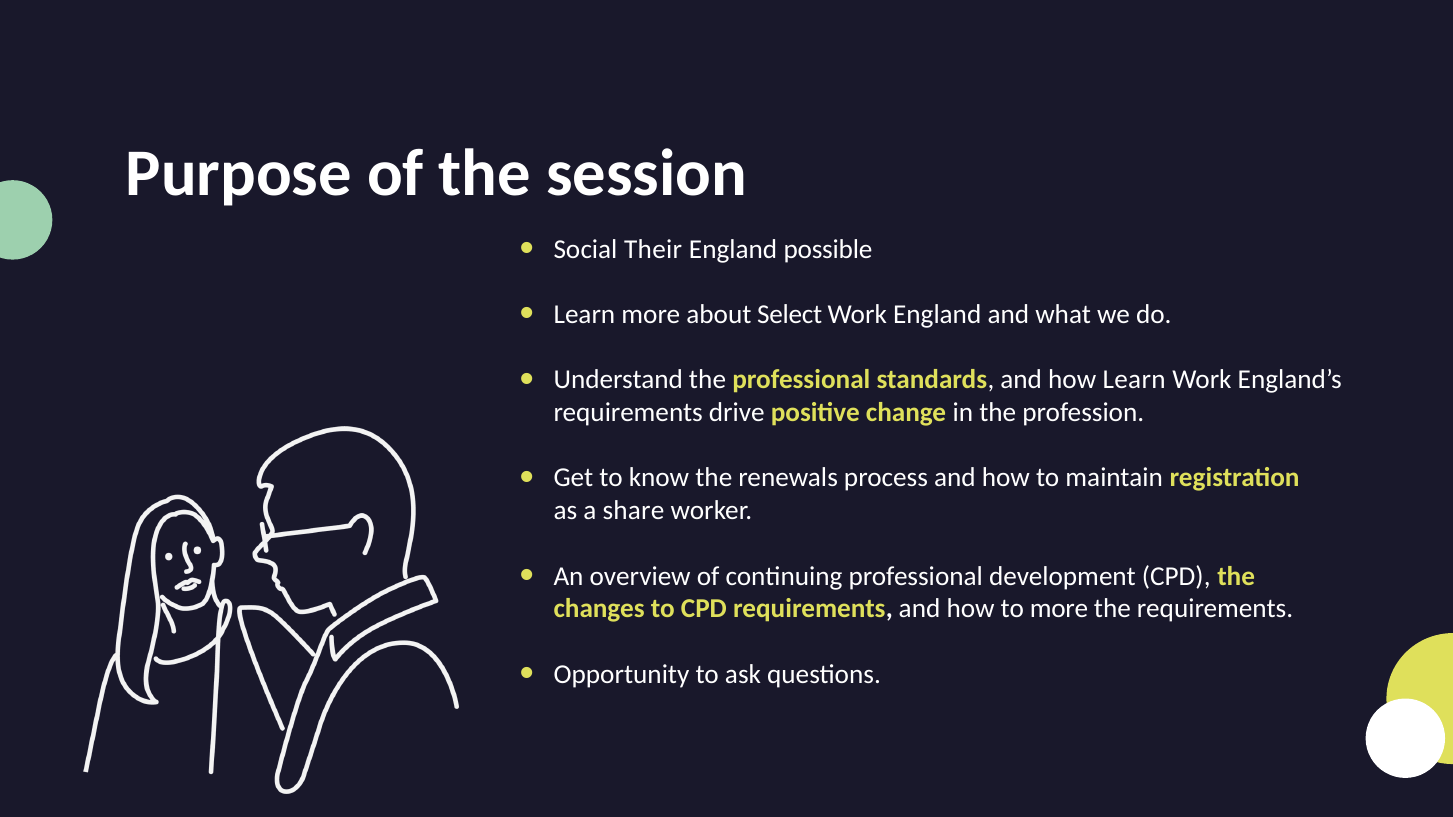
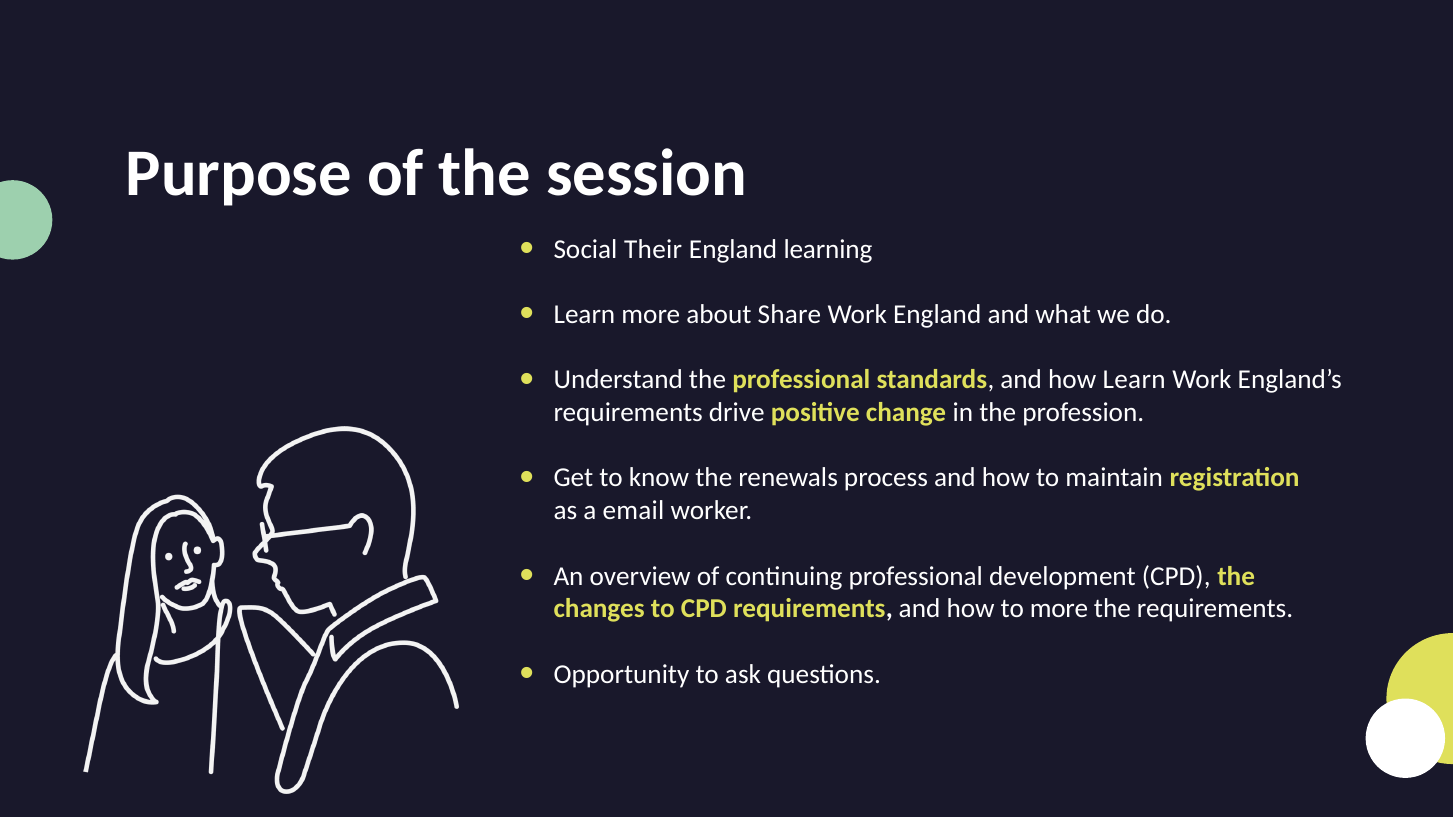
possible: possible -> learning
Select: Select -> Share
share: share -> email
